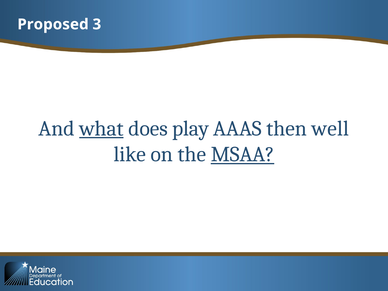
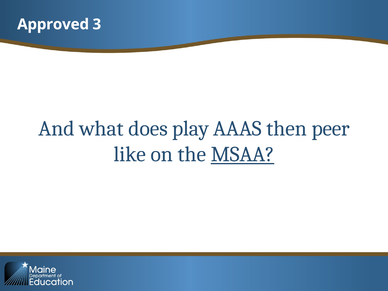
Proposed: Proposed -> Approved
what underline: present -> none
well: well -> peer
